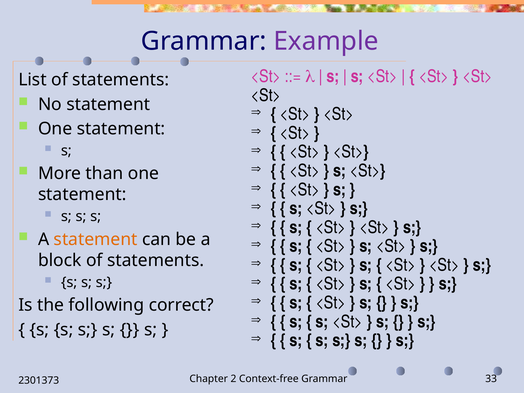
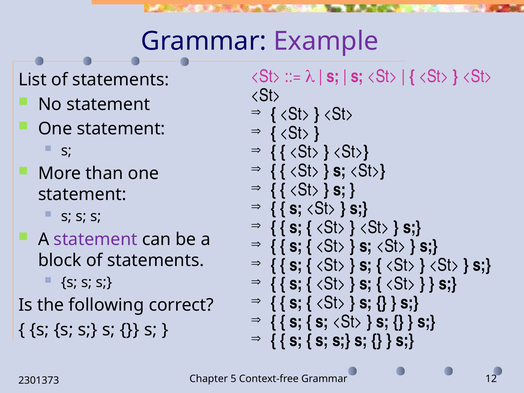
statement at (96, 239) colour: orange -> purple
2: 2 -> 5
33: 33 -> 12
